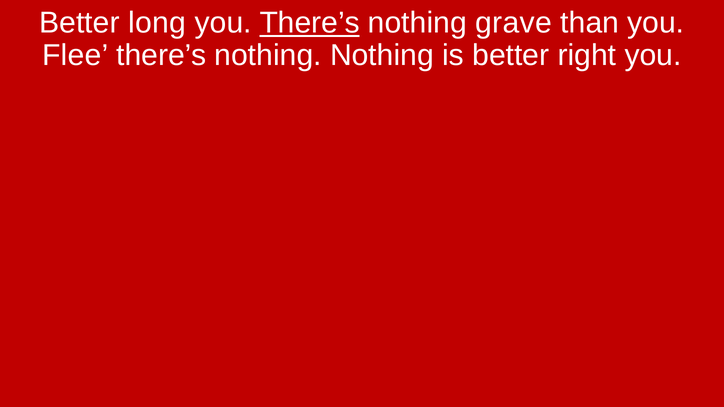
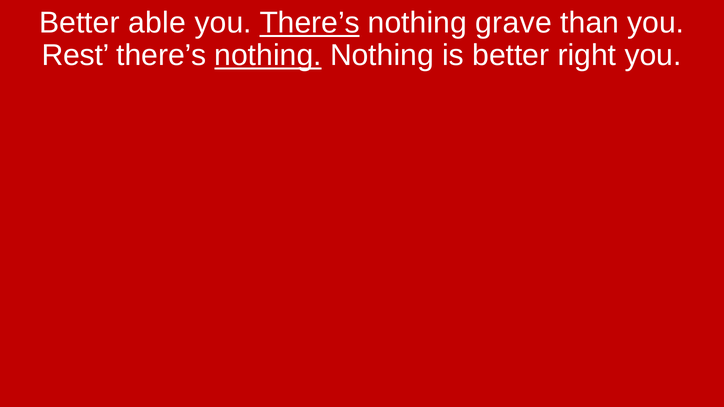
long: long -> able
Flee: Flee -> Rest
nothing at (268, 56) underline: none -> present
